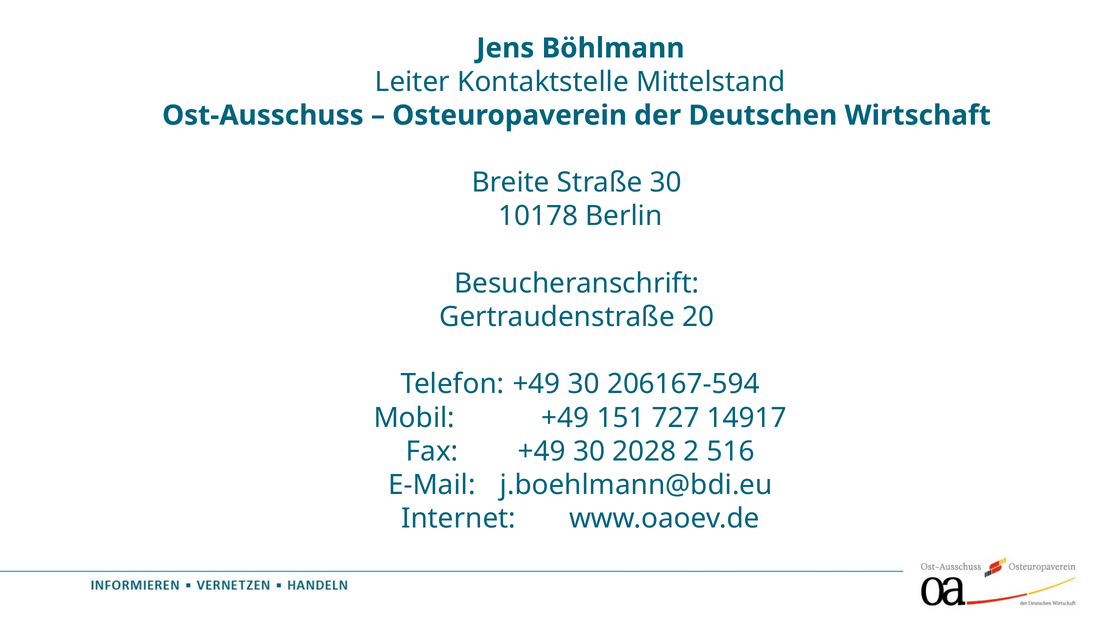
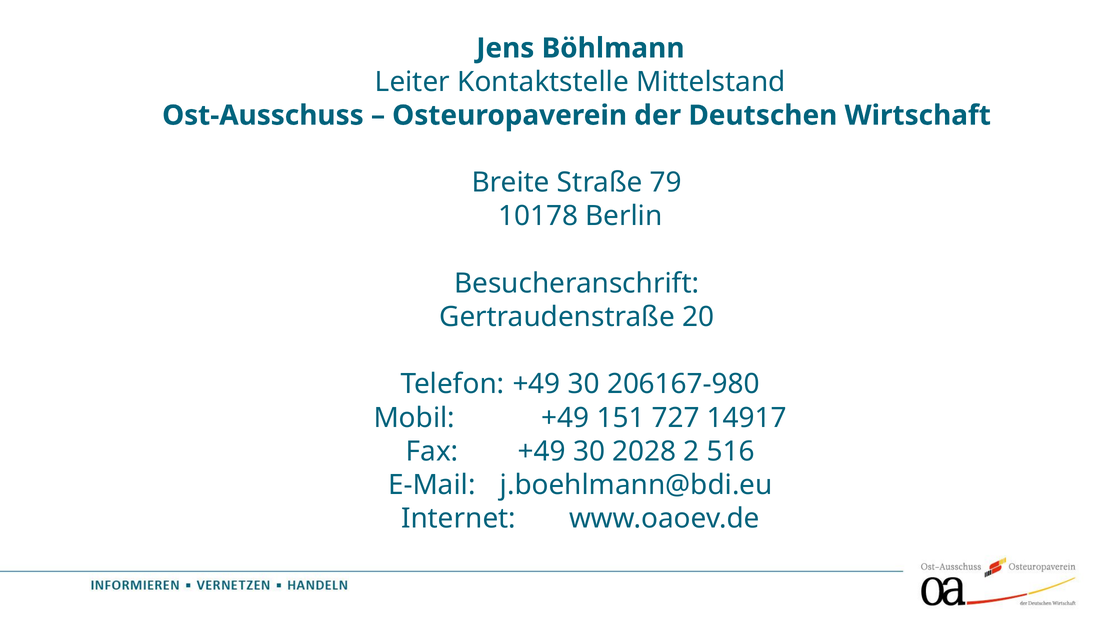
Straße 30: 30 -> 79
206167-594: 206167-594 -> 206167-980
